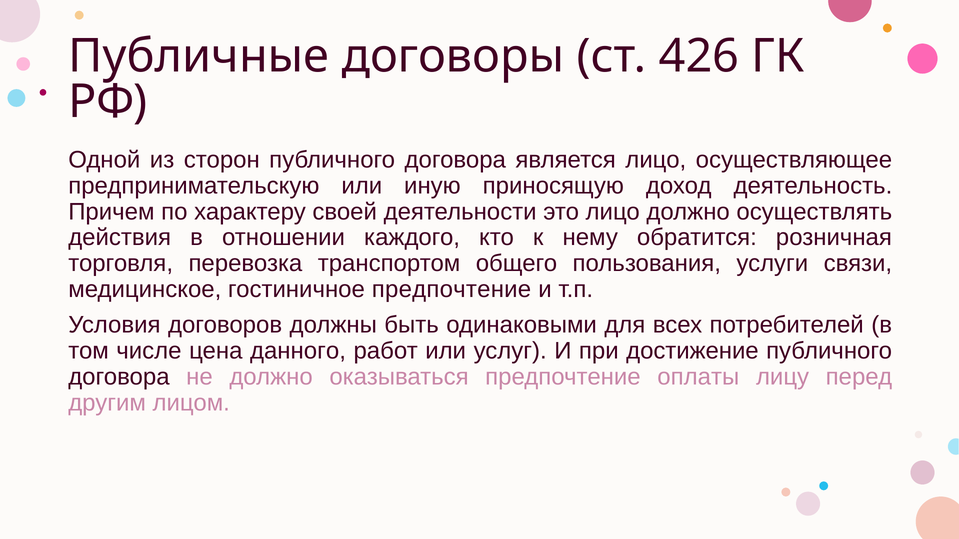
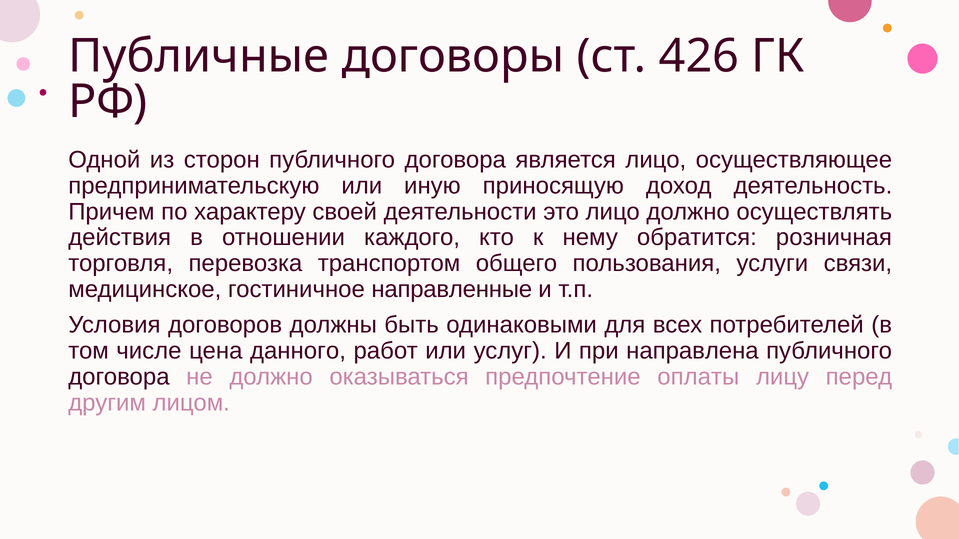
гостиничное предпочтение: предпочтение -> направленные
достижение: достижение -> направлена
